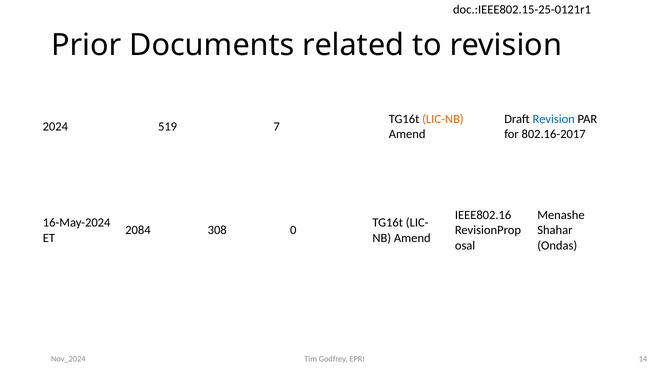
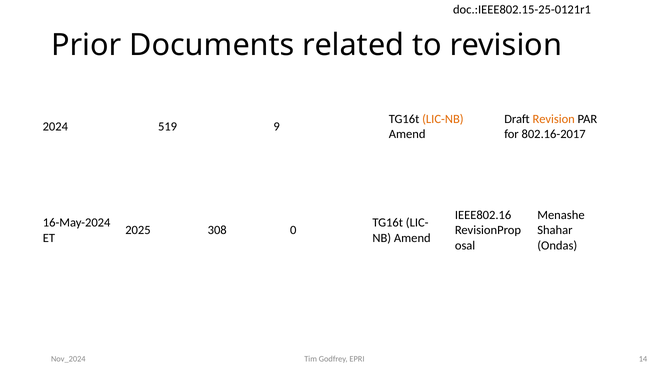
Revision at (554, 119) colour: blue -> orange
7: 7 -> 9
2084: 2084 -> 2025
